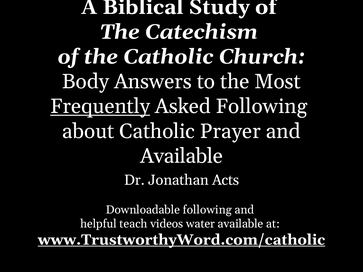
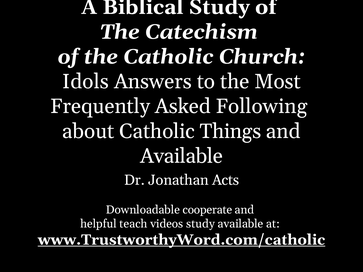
Body: Body -> Idols
Frequently underline: present -> none
Prayer: Prayer -> Things
Downloadable following: following -> cooperate
videos water: water -> study
